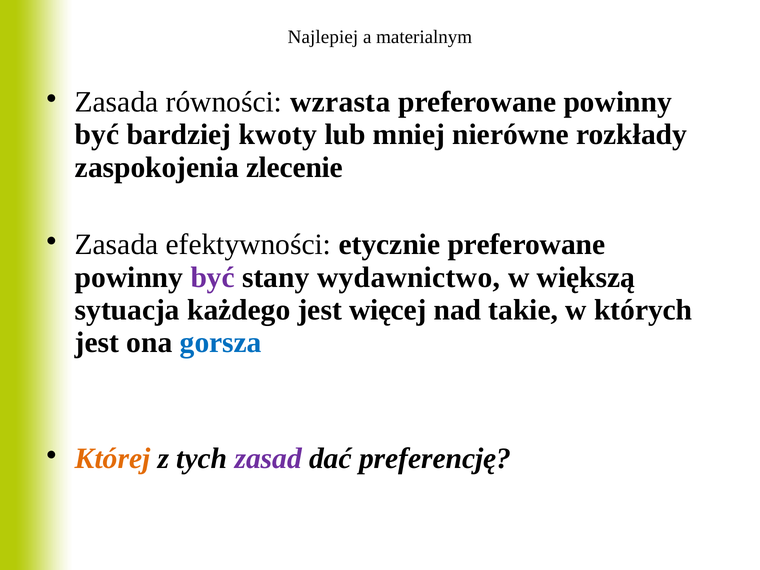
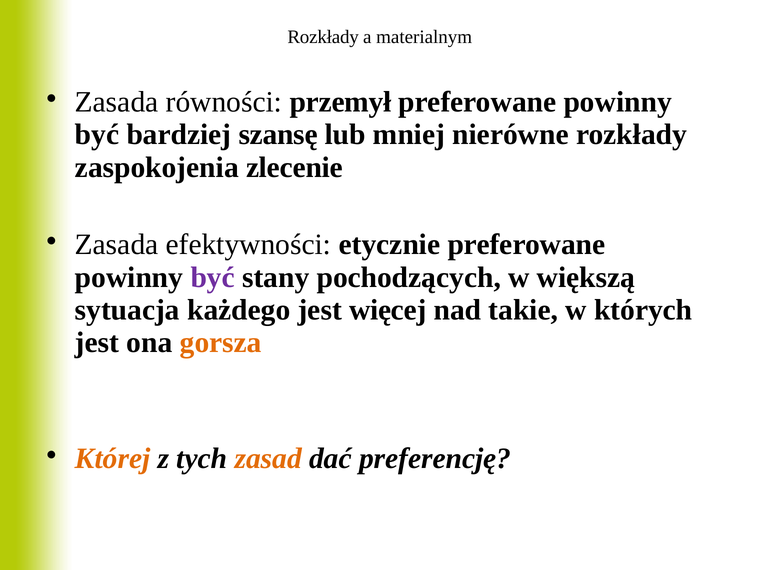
Najlepiej at (323, 37): Najlepiej -> Rozkłady
wzrasta: wzrasta -> przemył
kwoty: kwoty -> szansę
wydawnictwo: wydawnictwo -> pochodzących
gorsza colour: blue -> orange
zasad colour: purple -> orange
